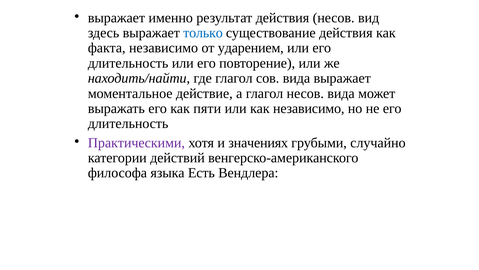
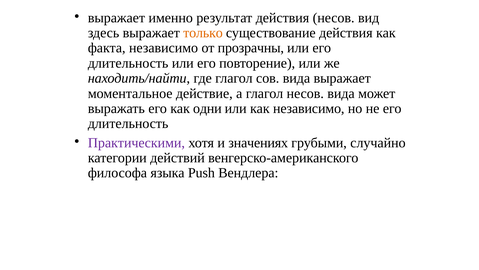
только colour: blue -> orange
ударением: ударением -> прозрачны
пяти: пяти -> одни
Есть: Есть -> Push
